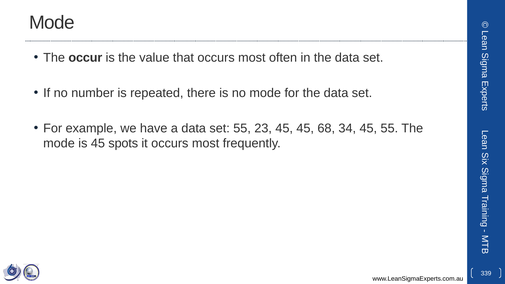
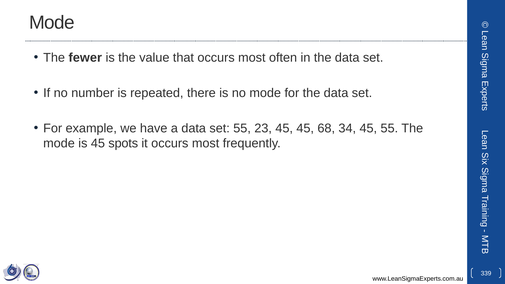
occur: occur -> fewer
